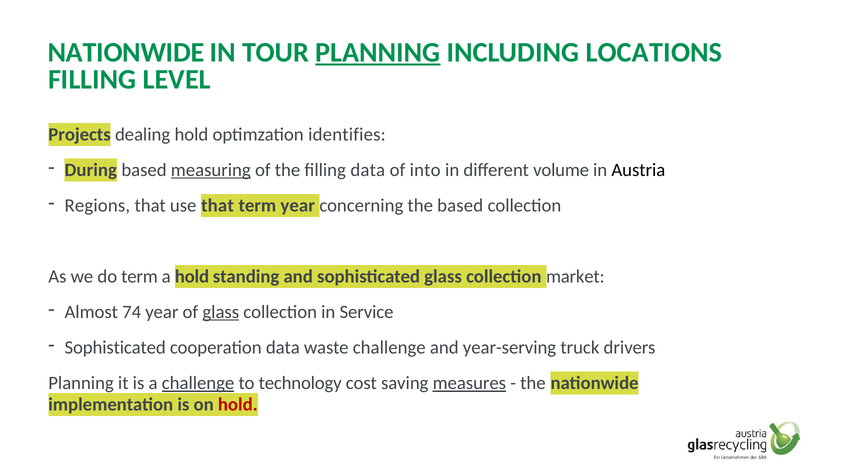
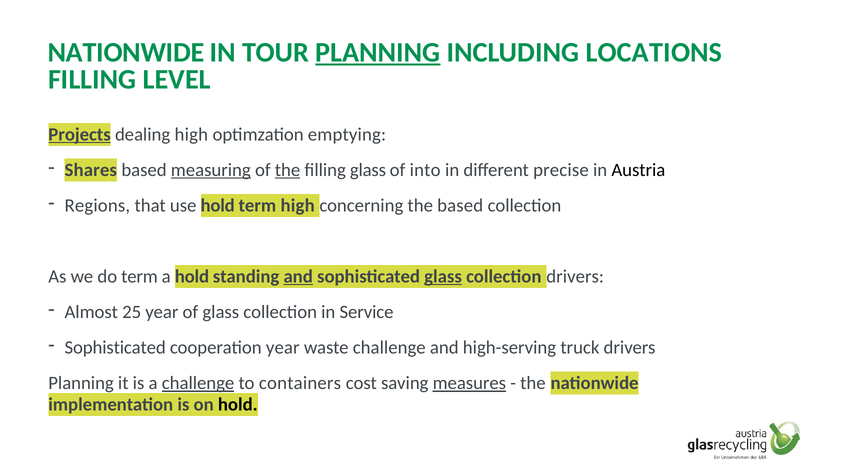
Projects underline: none -> present
dealing hold: hold -> high
identifies: identifies -> emptying
During: During -> Shares
the at (288, 170) underline: none -> present
filling data: data -> glass
volume: volume -> precise
use that: that -> hold
term year: year -> high
and at (298, 277) underline: none -> present
glass at (443, 277) underline: none -> present
collection market: market -> drivers
74: 74 -> 25
glass at (221, 312) underline: present -> none
cooperation data: data -> year
year-serving: year-serving -> high-serving
technology: technology -> containers
hold at (238, 404) colour: red -> black
